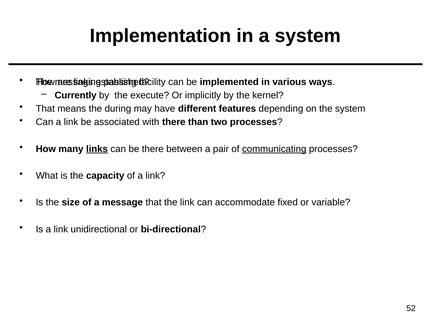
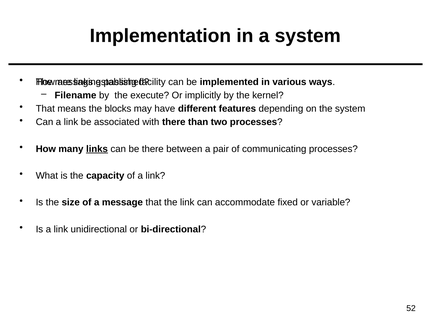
Currently: Currently -> Filename
during: during -> blocks
communicating underline: present -> none
